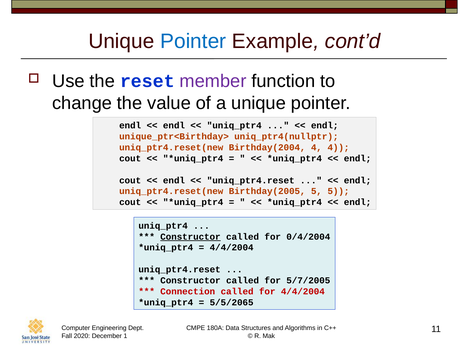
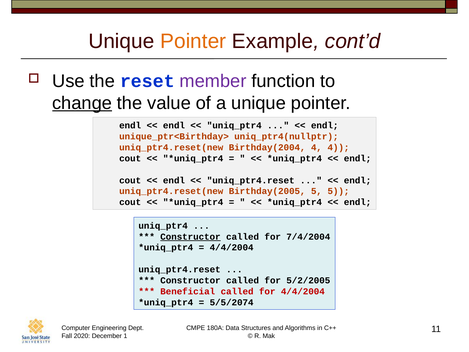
Pointer at (193, 41) colour: blue -> orange
change underline: none -> present
0/4/2004: 0/4/2004 -> 7/4/2004
5/7/2005: 5/7/2005 -> 5/2/2005
Connection: Connection -> Beneficial
5/5/2065: 5/5/2065 -> 5/5/2074
